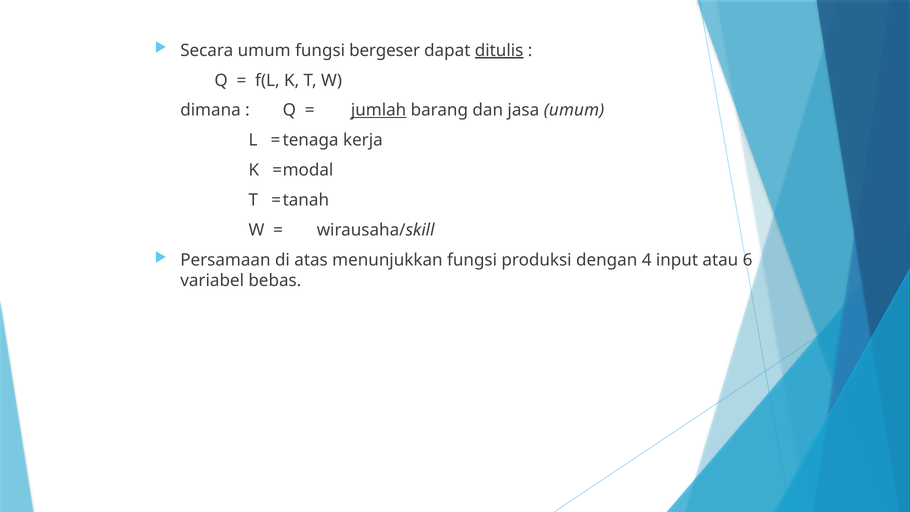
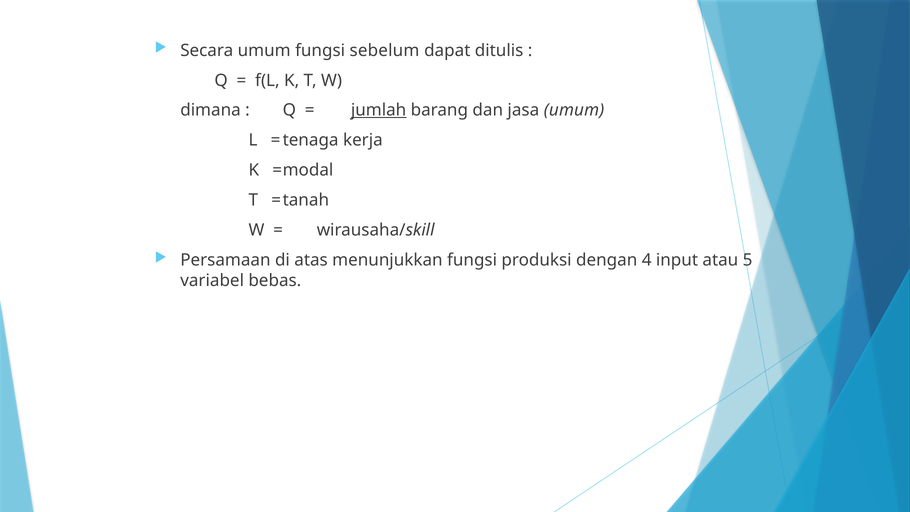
bergeser: bergeser -> sebelum
ditulis underline: present -> none
6: 6 -> 5
